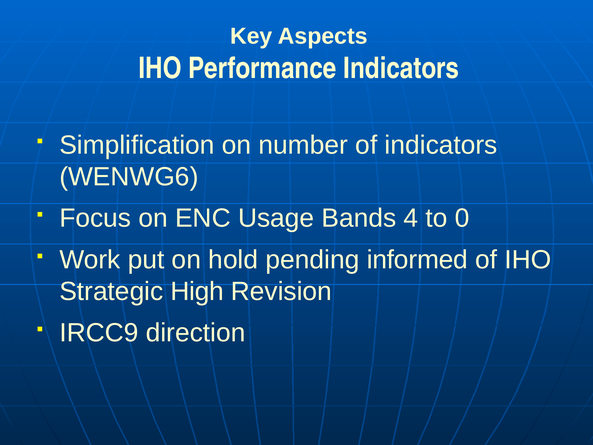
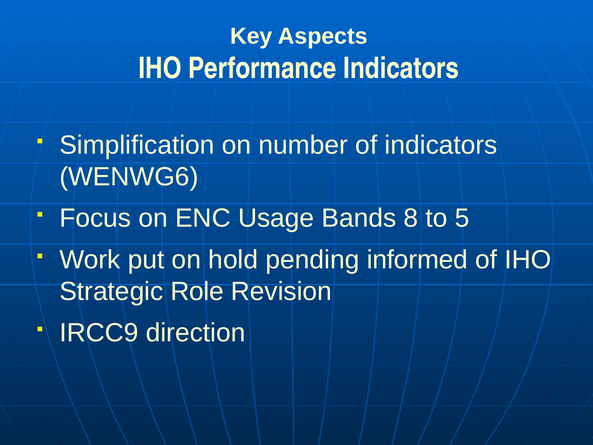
4: 4 -> 8
0: 0 -> 5
High: High -> Role
